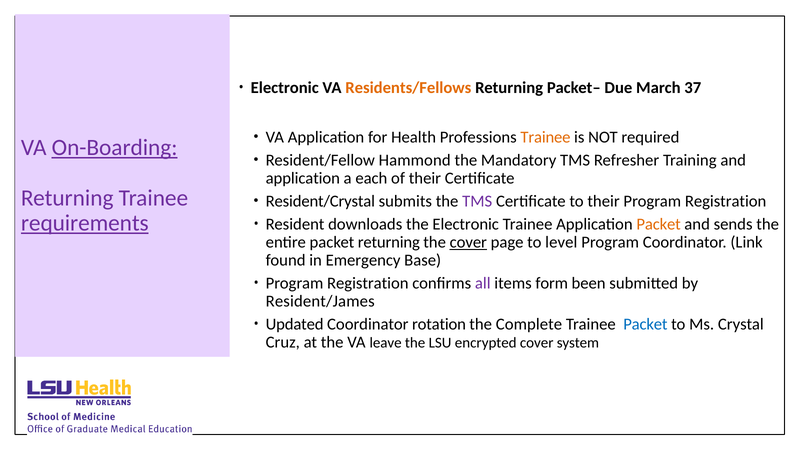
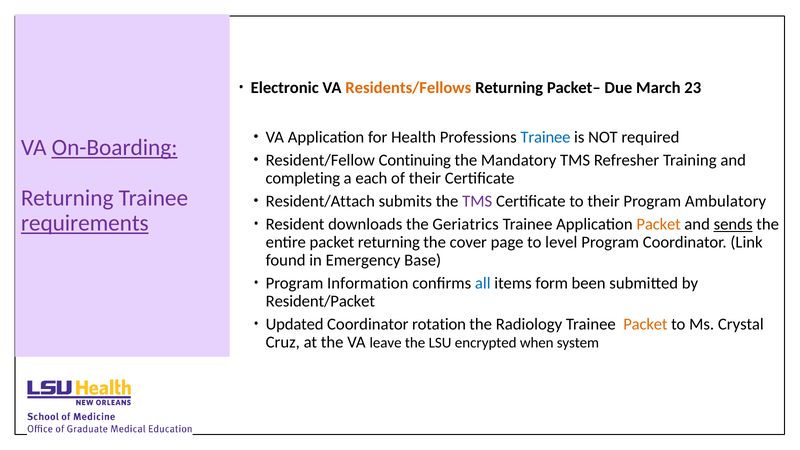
37: 37 -> 23
Trainee at (546, 137) colour: orange -> blue
Hammond: Hammond -> Continuing
application at (303, 178): application -> completing
Resident/Crystal: Resident/Crystal -> Resident/Attach
their Program Registration: Registration -> Ambulatory
the Electronic: Electronic -> Geriatrics
sends underline: none -> present
cover at (468, 242) underline: present -> none
Registration at (368, 283): Registration -> Information
all colour: purple -> blue
Resident/James: Resident/James -> Resident/Packet
Complete: Complete -> Radiology
Packet at (645, 324) colour: blue -> orange
encrypted cover: cover -> when
